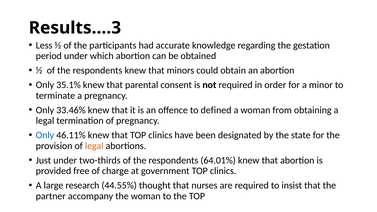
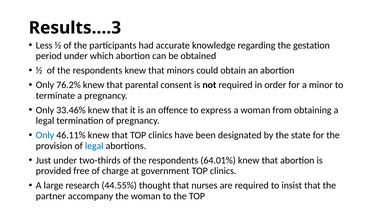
35.1%: 35.1% -> 76.2%
defined: defined -> express
legal at (94, 146) colour: orange -> blue
